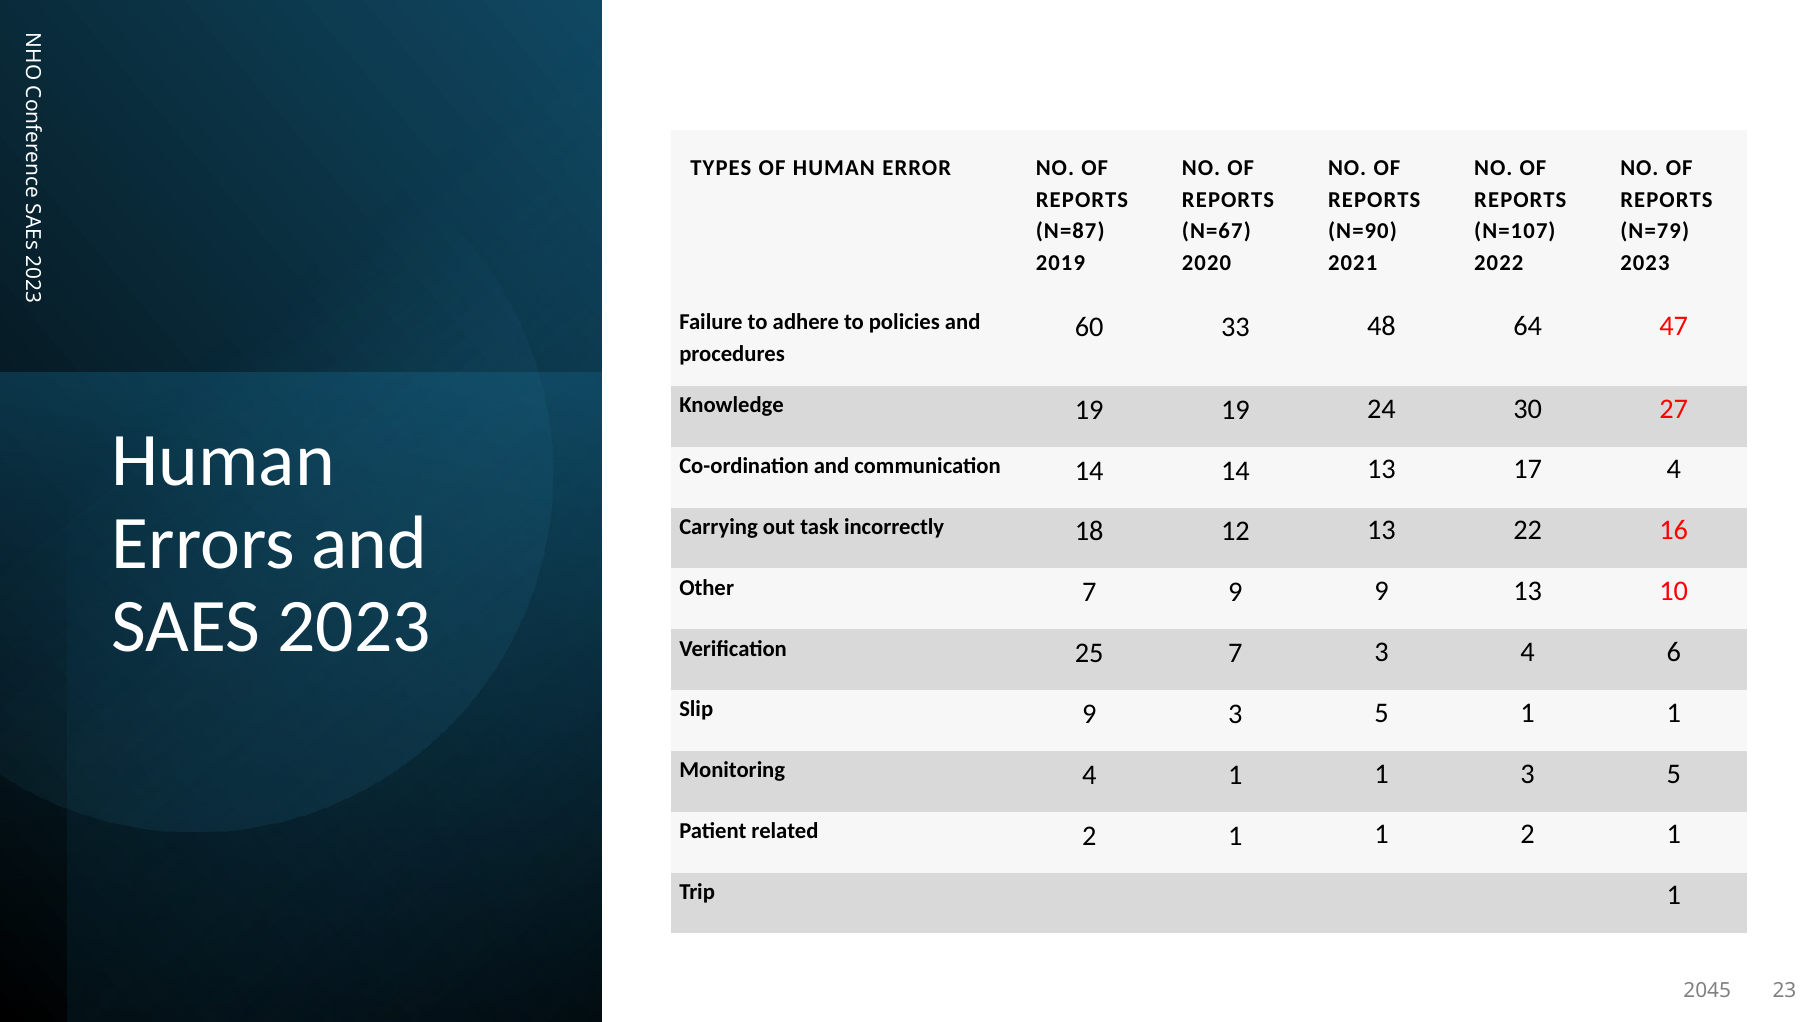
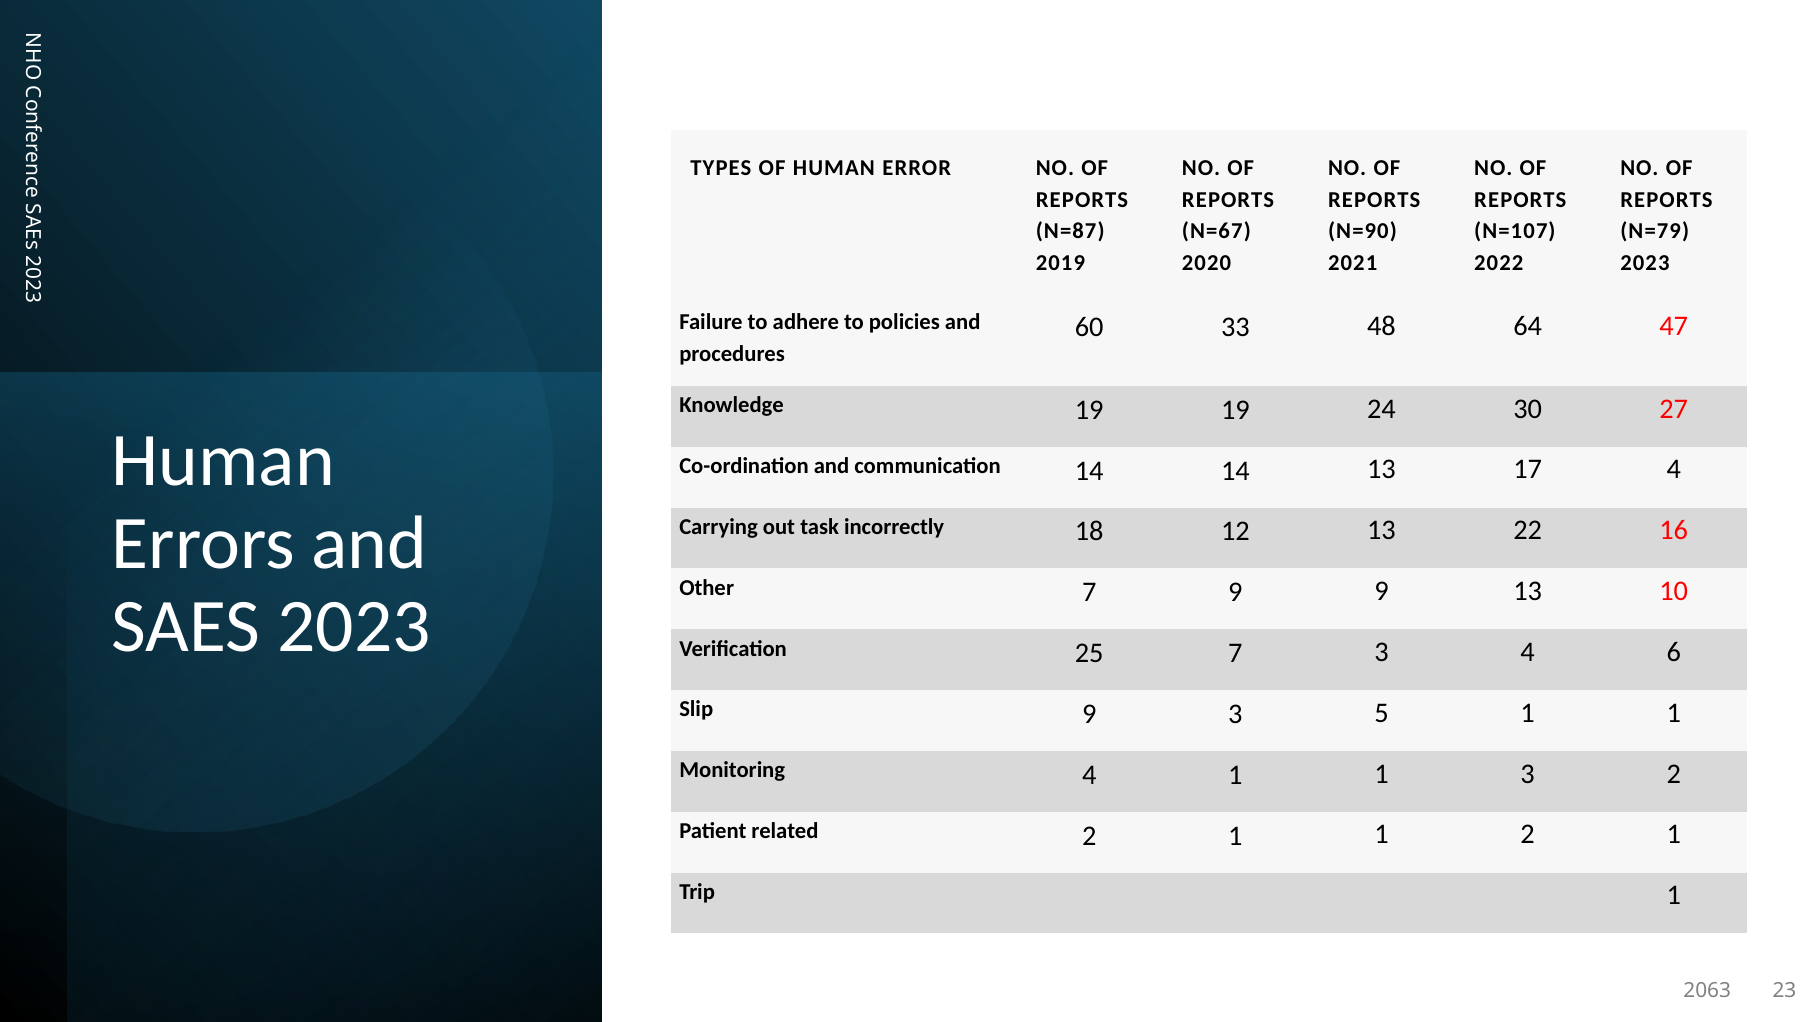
1 3 5: 5 -> 2
2045: 2045 -> 2063
